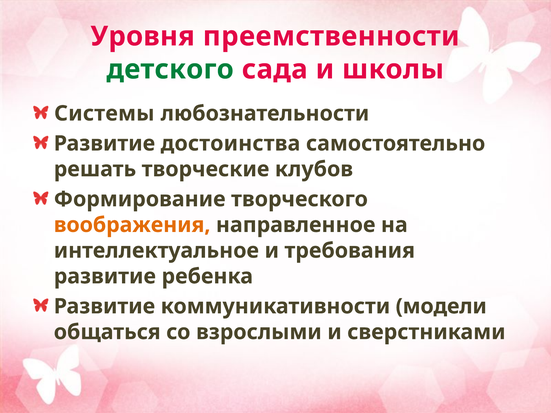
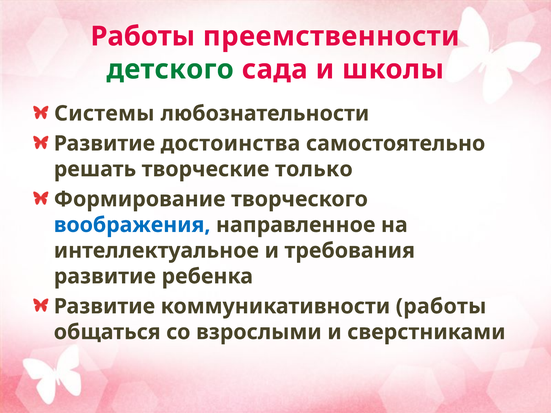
Уровня at (143, 36): Уровня -> Работы
клубов: клубов -> только
воображения colour: orange -> blue
коммуникативности модели: модели -> работы
